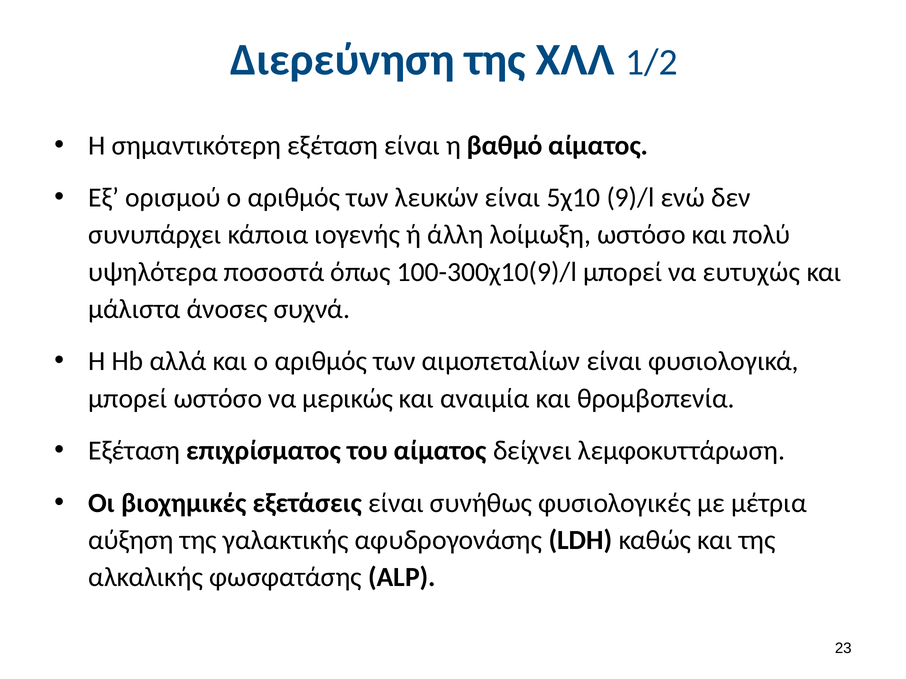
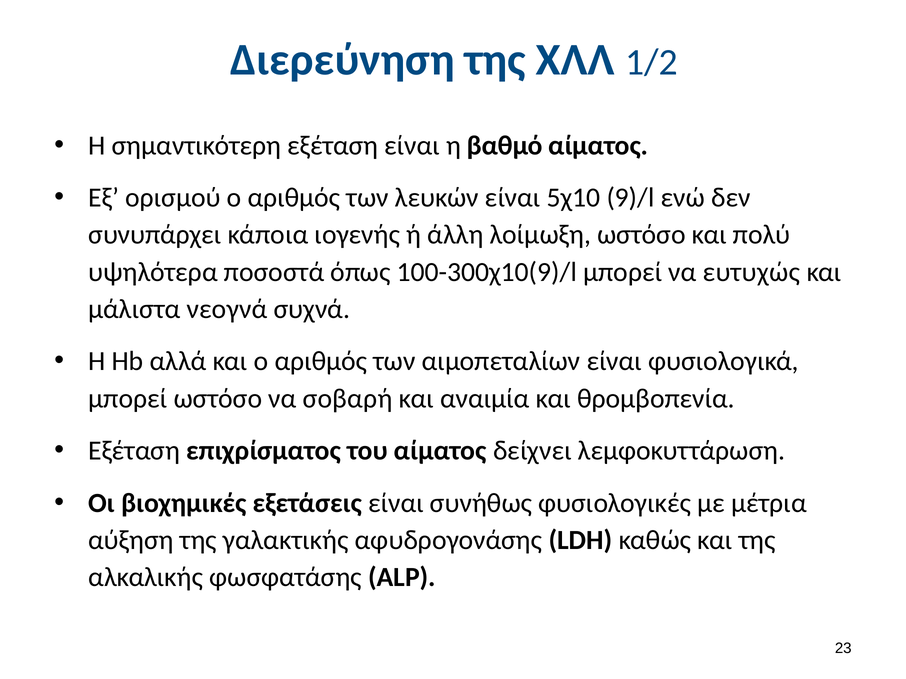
άνοσες: άνοσες -> νεογνά
μερικώς: μερικώς -> σοβαρή
